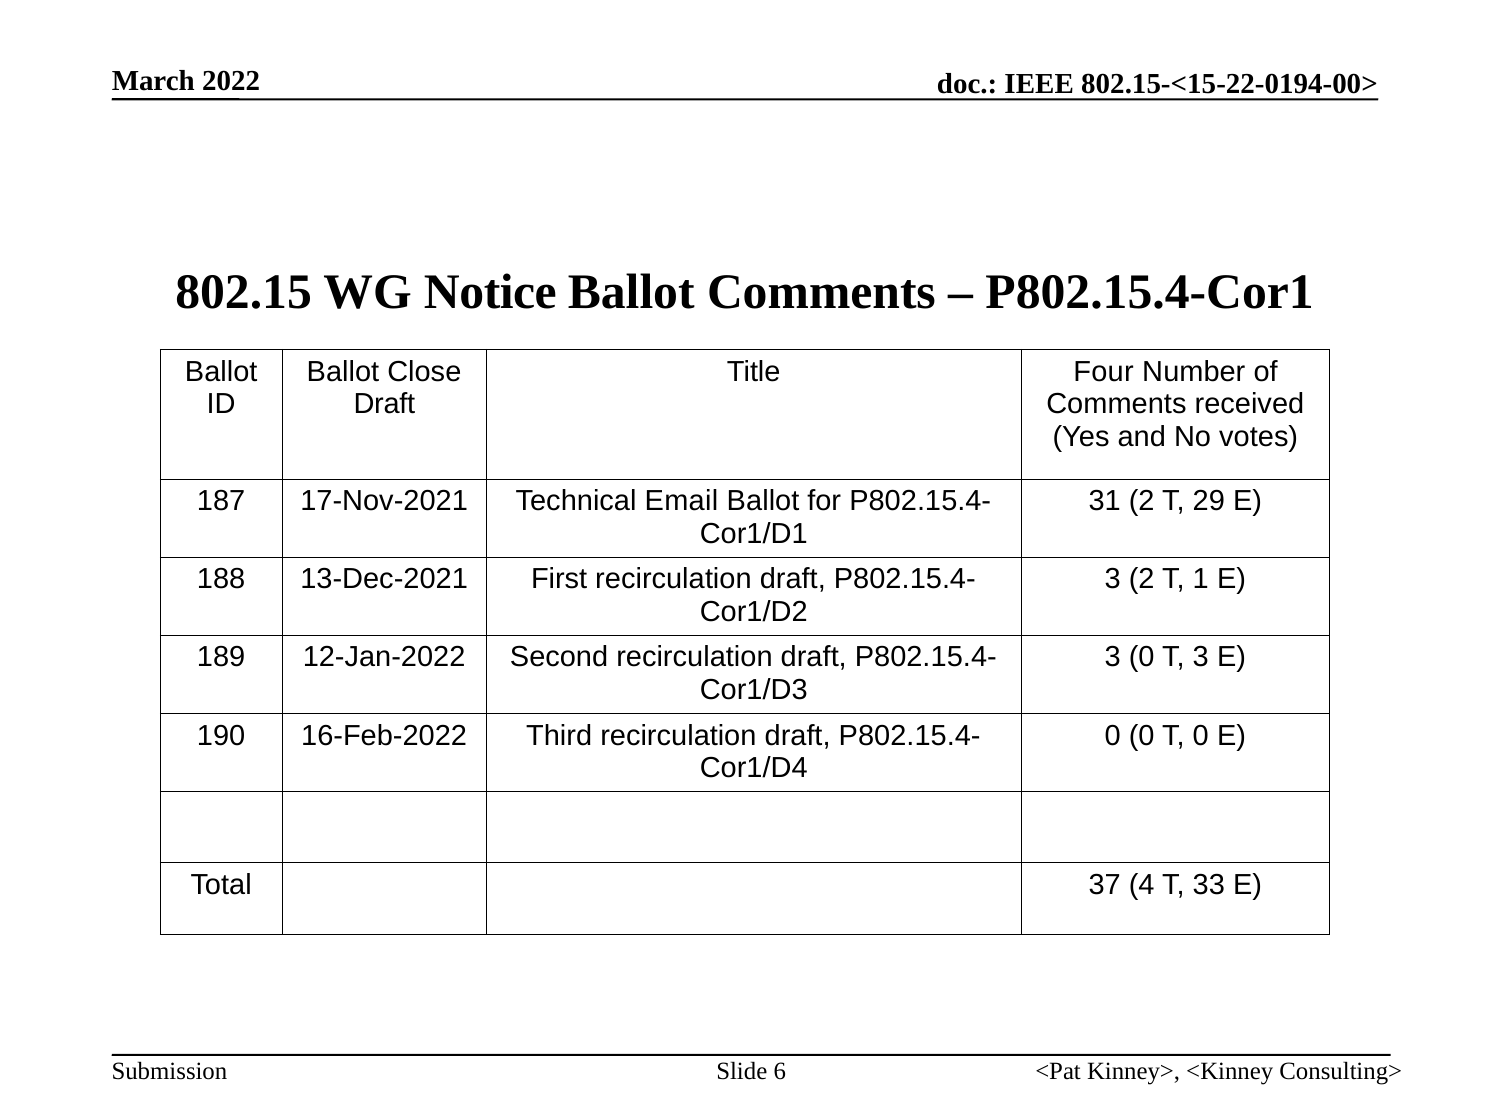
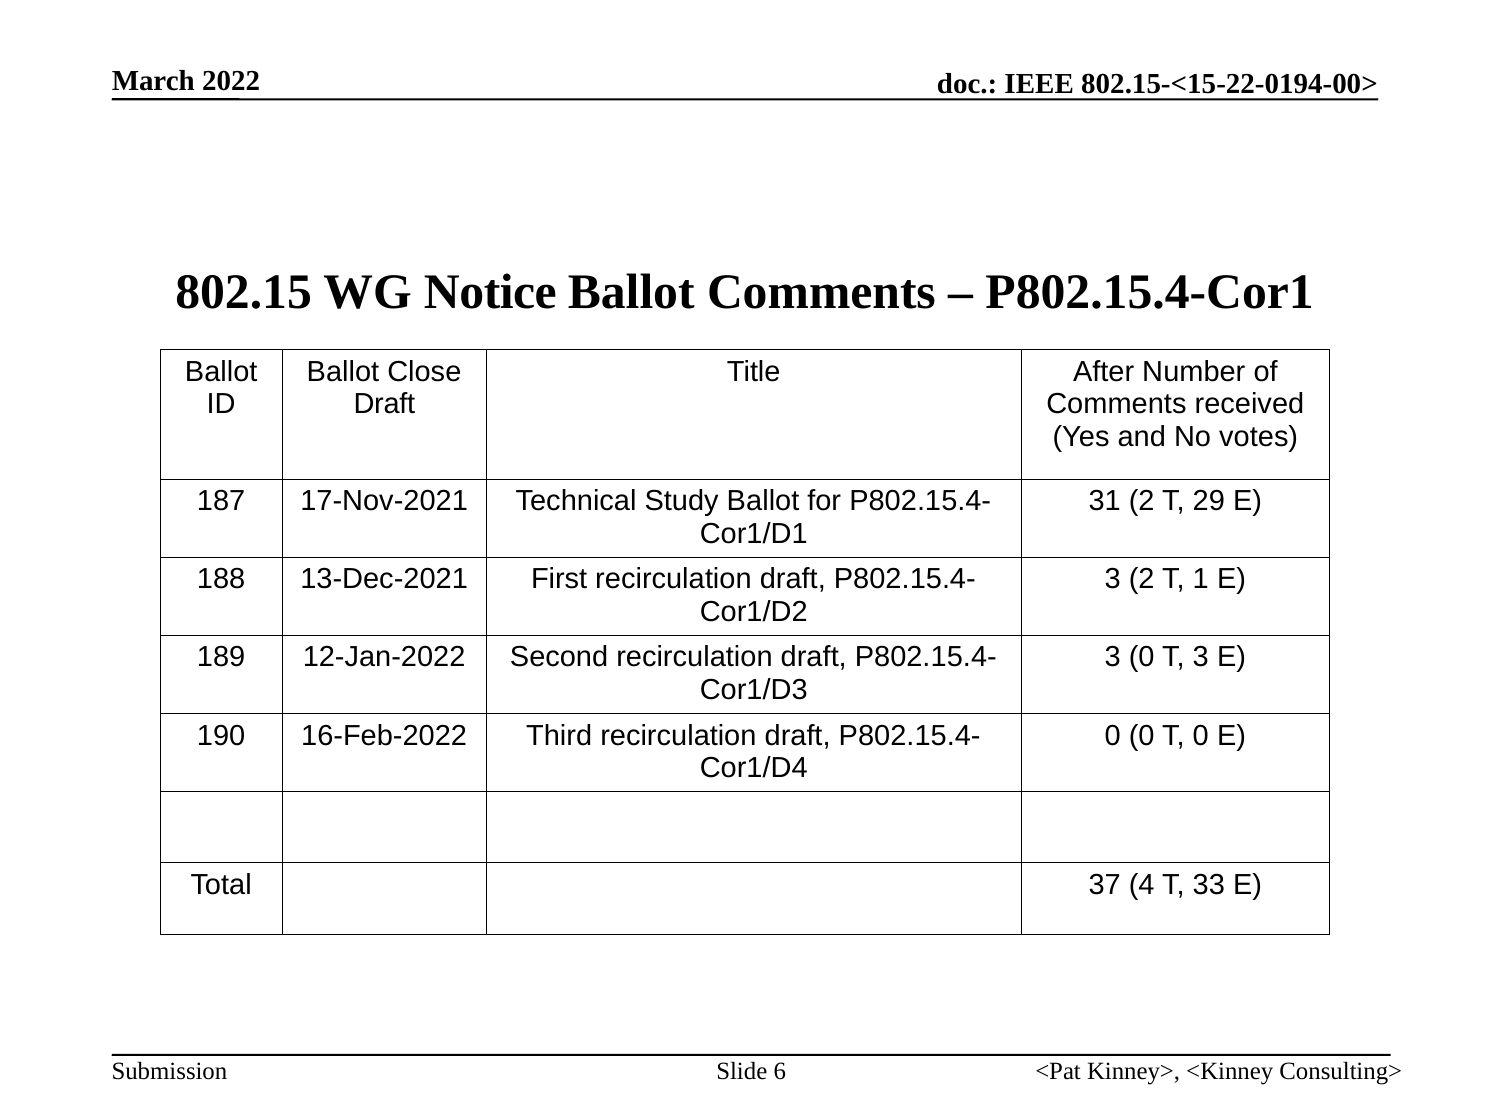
Four: Four -> After
Email: Email -> Study
